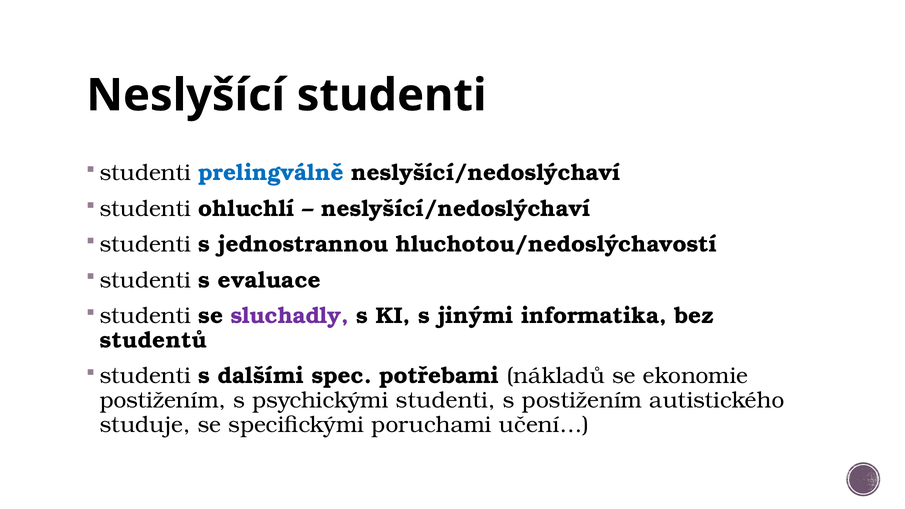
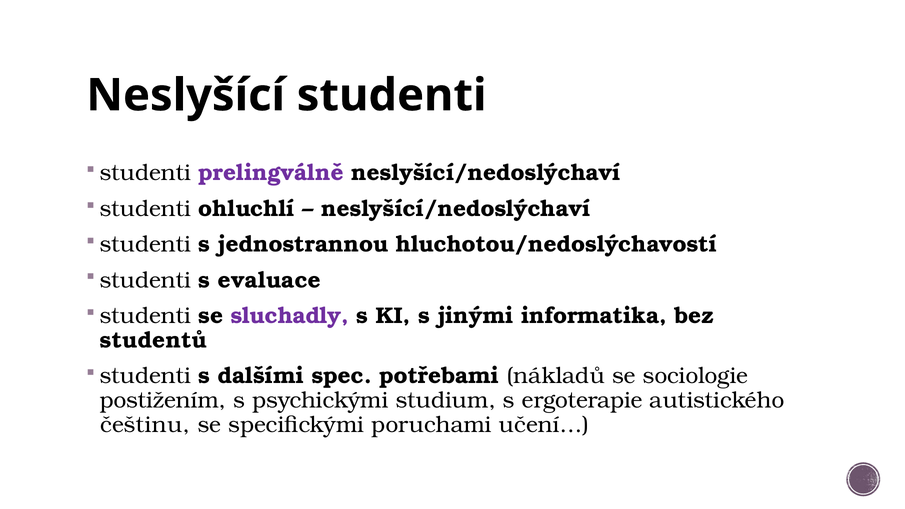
prelingválně colour: blue -> purple
ekonomie: ekonomie -> sociologie
psychickými studenti: studenti -> studium
s postižením: postižením -> ergoterapie
studuje: studuje -> češtinu
